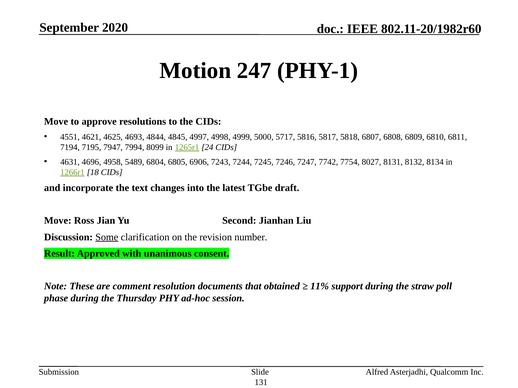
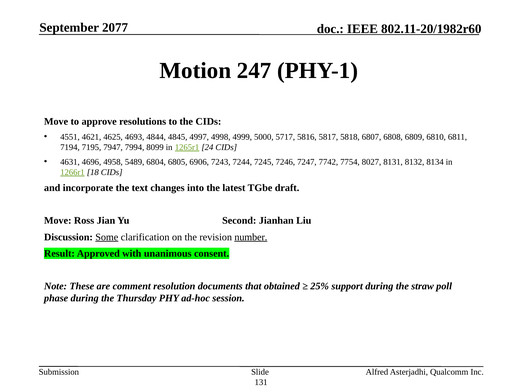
2020: 2020 -> 2077
number underline: none -> present
11%: 11% -> 25%
